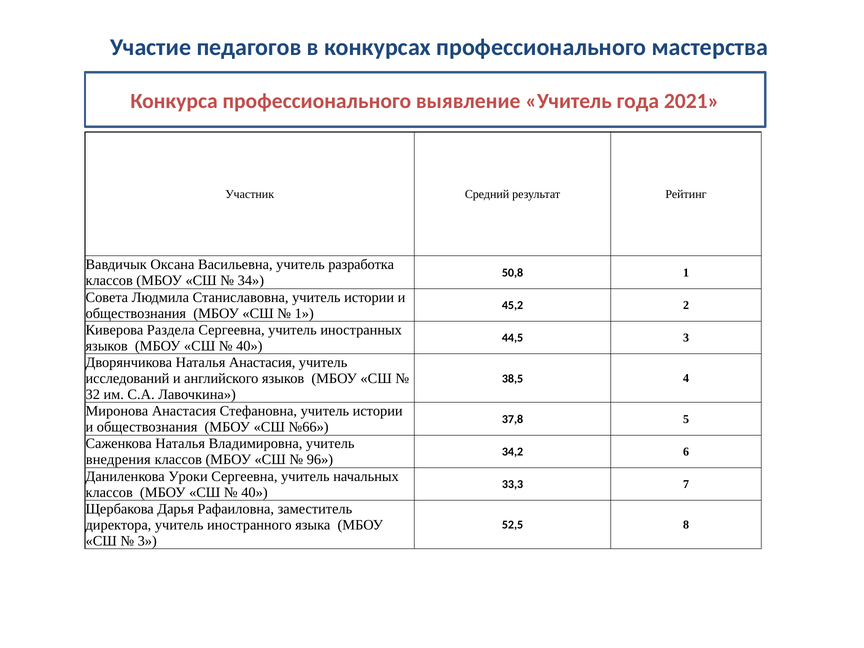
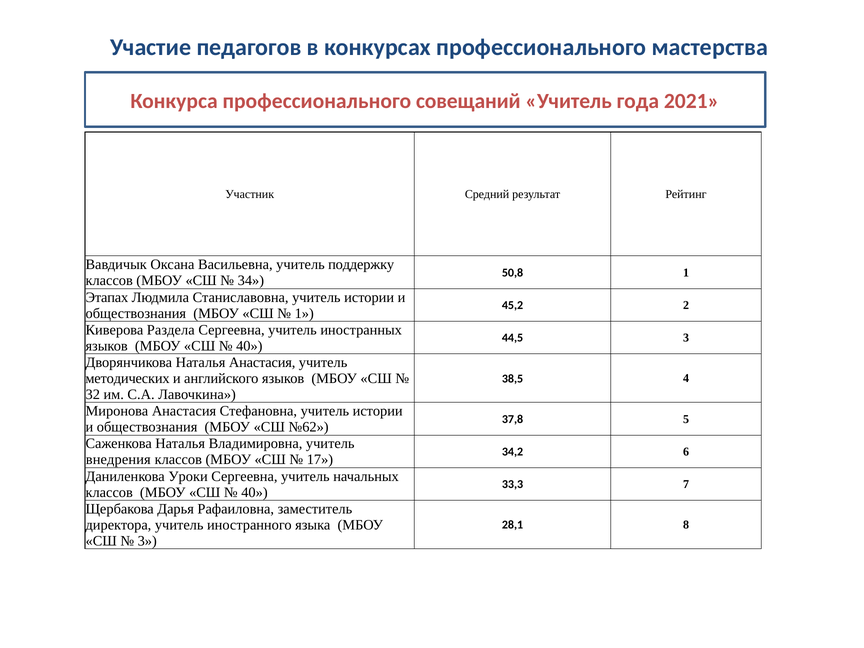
выявление: выявление -> совещаний
разработка: разработка -> поддержку
Совета: Совета -> Этапах
исследований: исследований -> методических
№66: №66 -> №62
96: 96 -> 17
52,5: 52,5 -> 28,1
